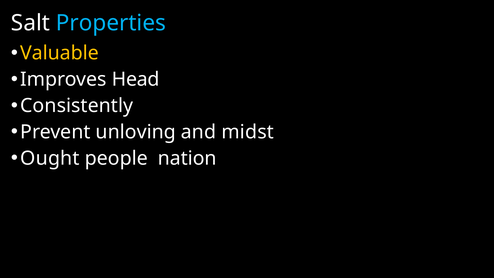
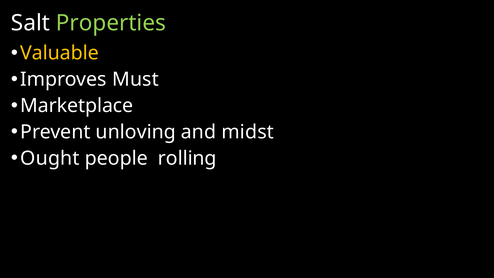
Properties colour: light blue -> light green
Head: Head -> Must
Consistently: Consistently -> Marketplace
nation: nation -> rolling
